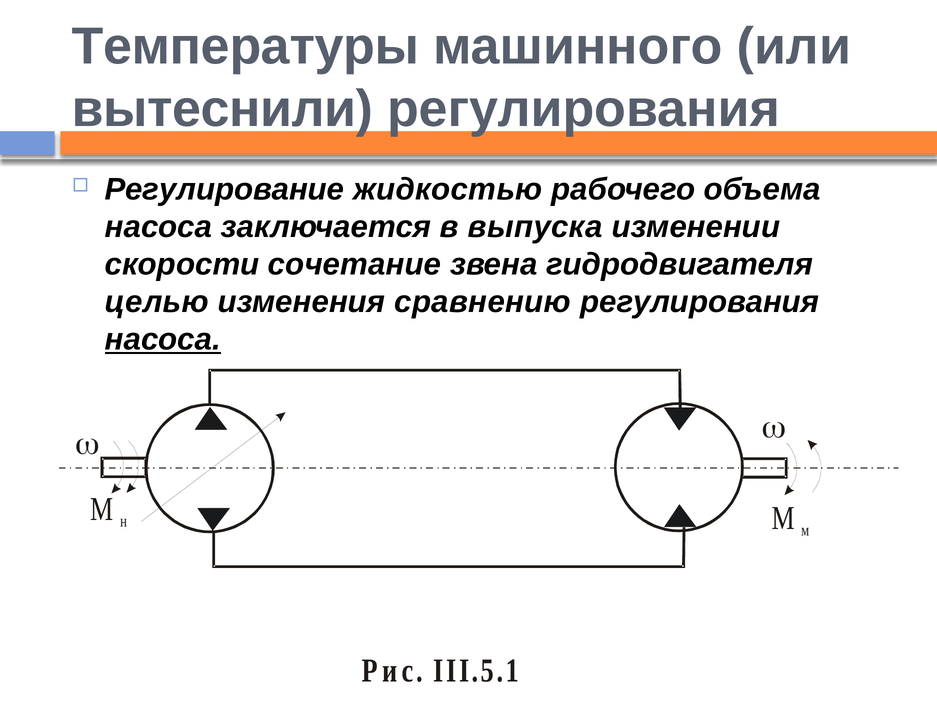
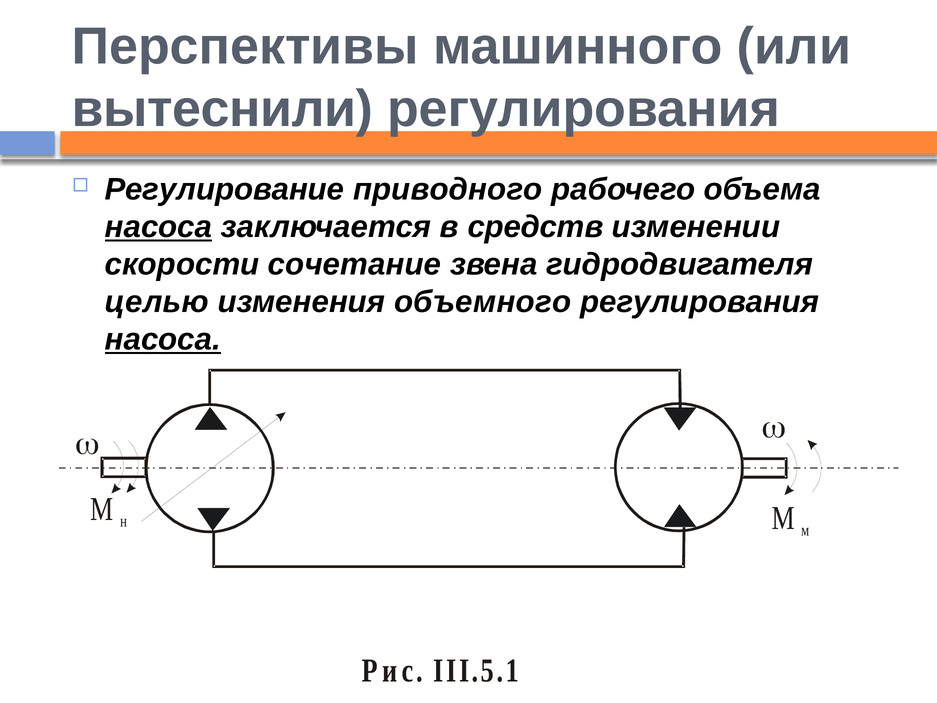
Температуры: Температуры -> Перспективы
жидкостью: жидкостью -> приводного
насоса at (158, 227) underline: none -> present
выпуска: выпуска -> средств
сравнению: сравнению -> объемного
